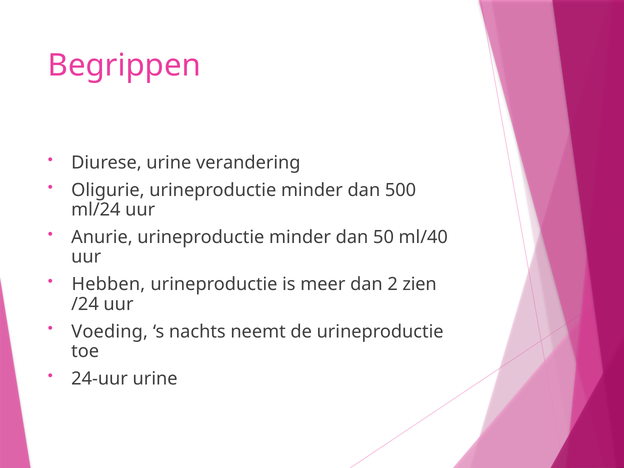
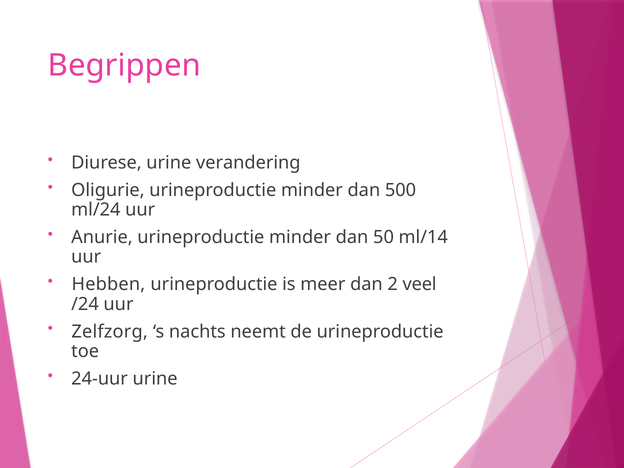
ml/40: ml/40 -> ml/14
zien: zien -> veel
Voeding: Voeding -> Zelfzorg
